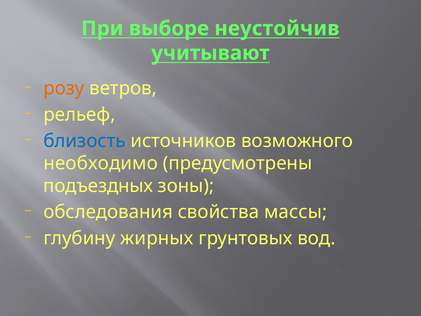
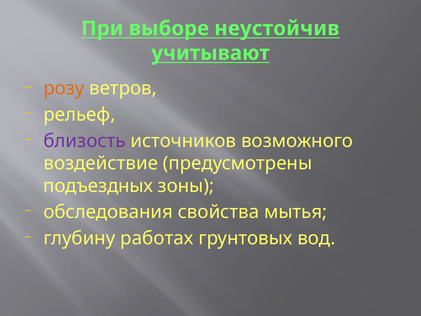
близость colour: blue -> purple
необходимо: необходимо -> воздействие
массы: массы -> мытья
жирных: жирных -> работах
